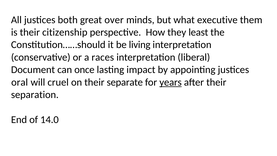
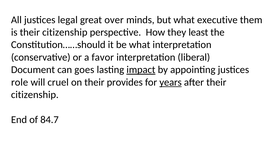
both: both -> legal
be living: living -> what
races: races -> favor
once: once -> goes
impact underline: none -> present
oral: oral -> role
separate: separate -> provides
separation at (35, 95): separation -> citizenship
14.0: 14.0 -> 84.7
